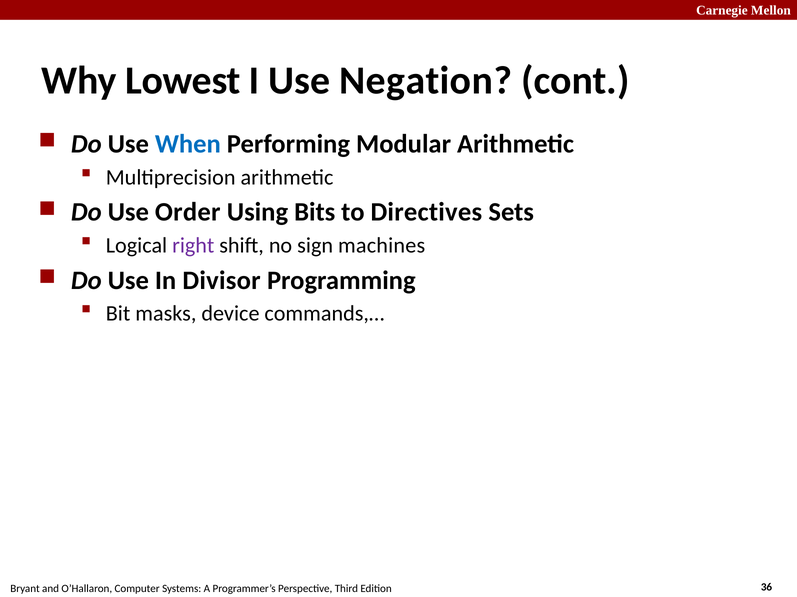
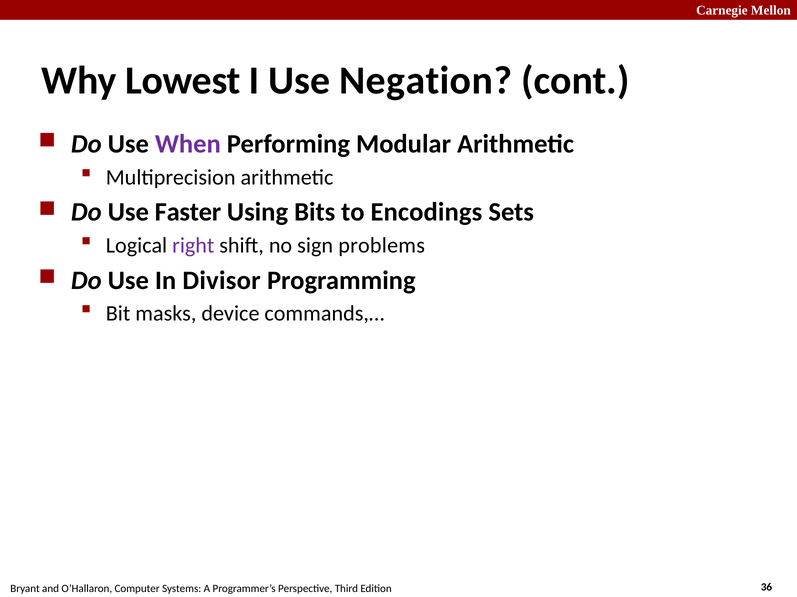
When colour: blue -> purple
Order: Order -> Faster
Directives: Directives -> Encodings
machines: machines -> problems
